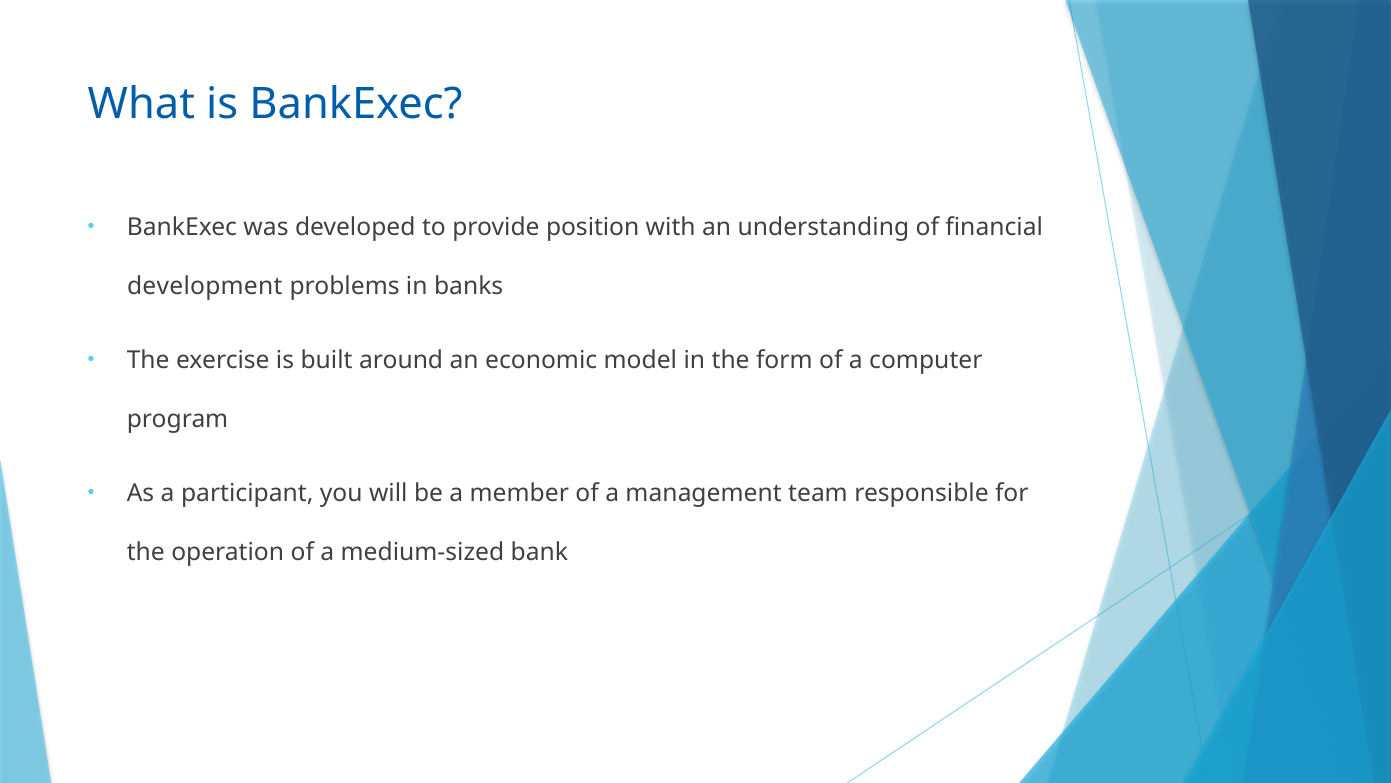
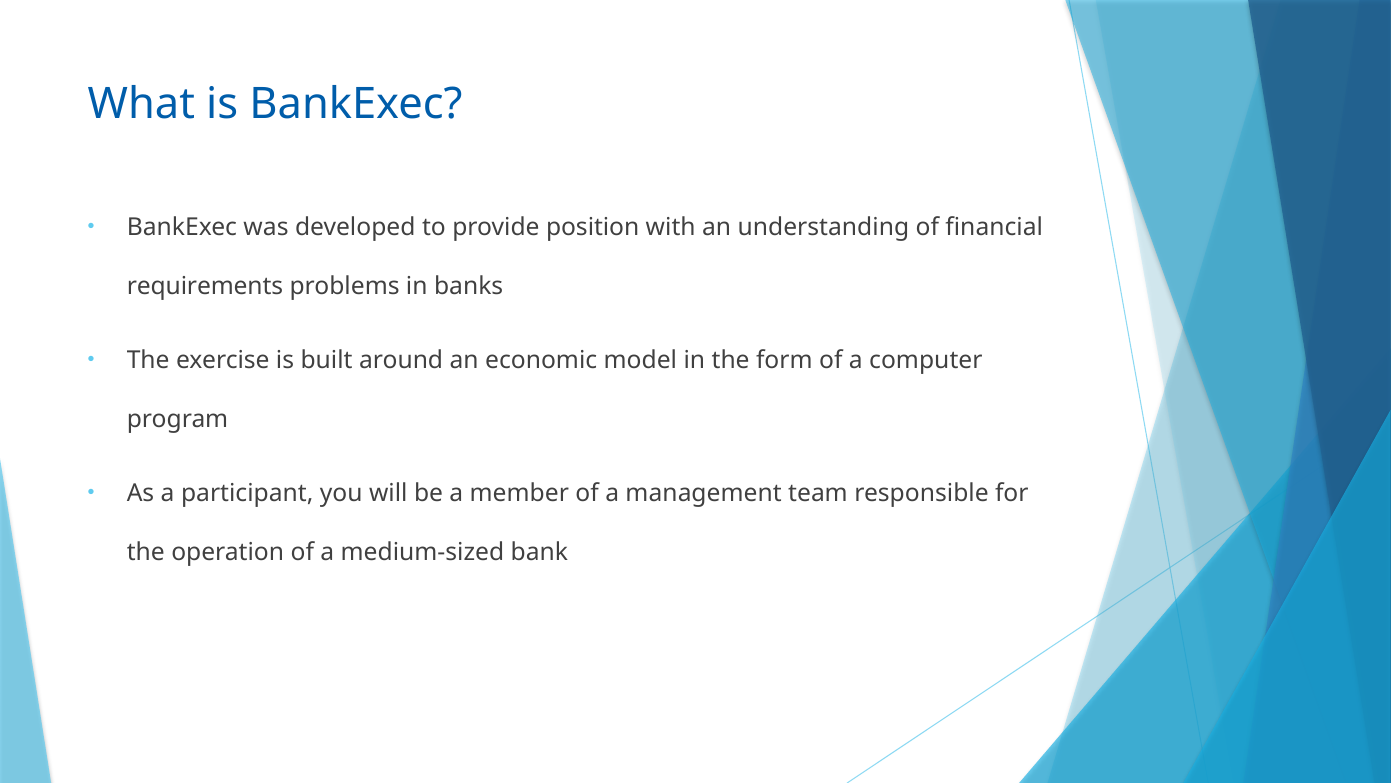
development: development -> requirements
